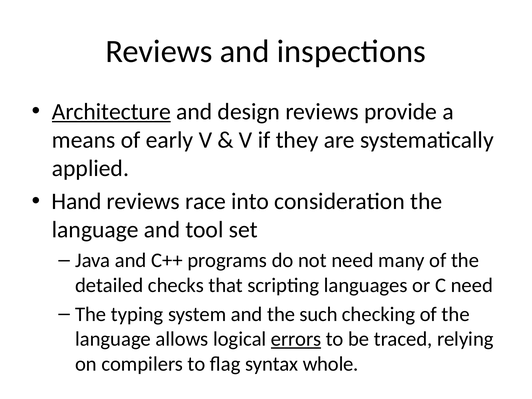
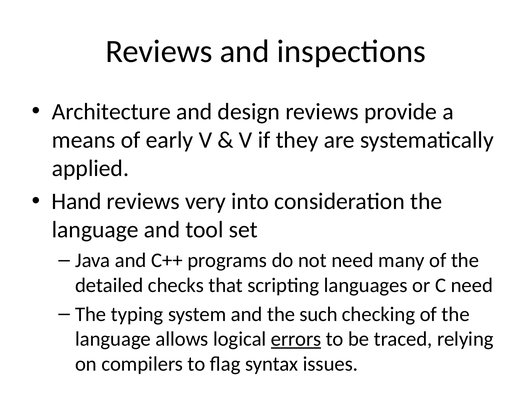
Architecture underline: present -> none
race: race -> very
whole: whole -> issues
